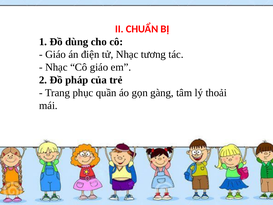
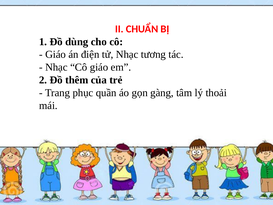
pháp: pháp -> thêm
